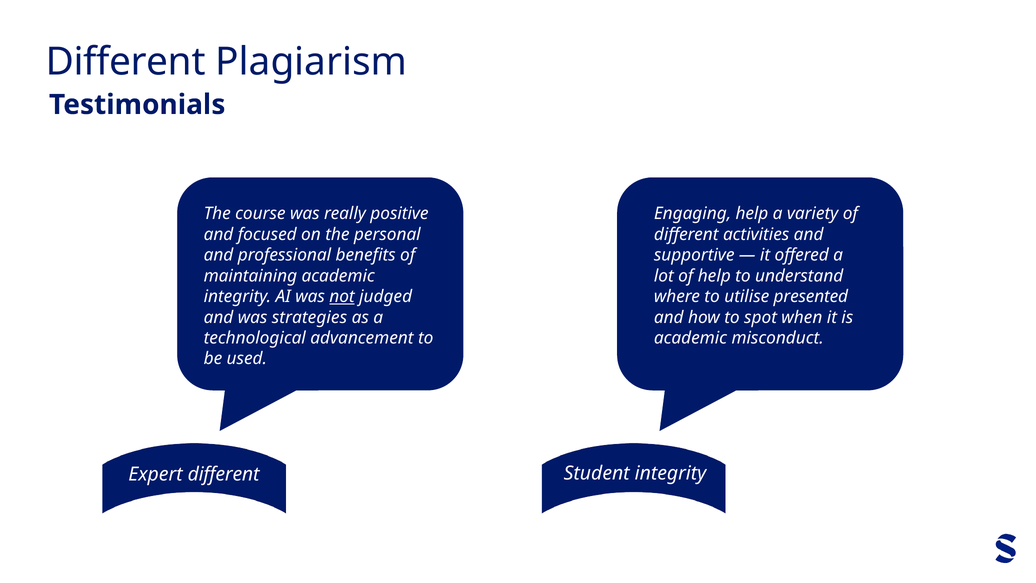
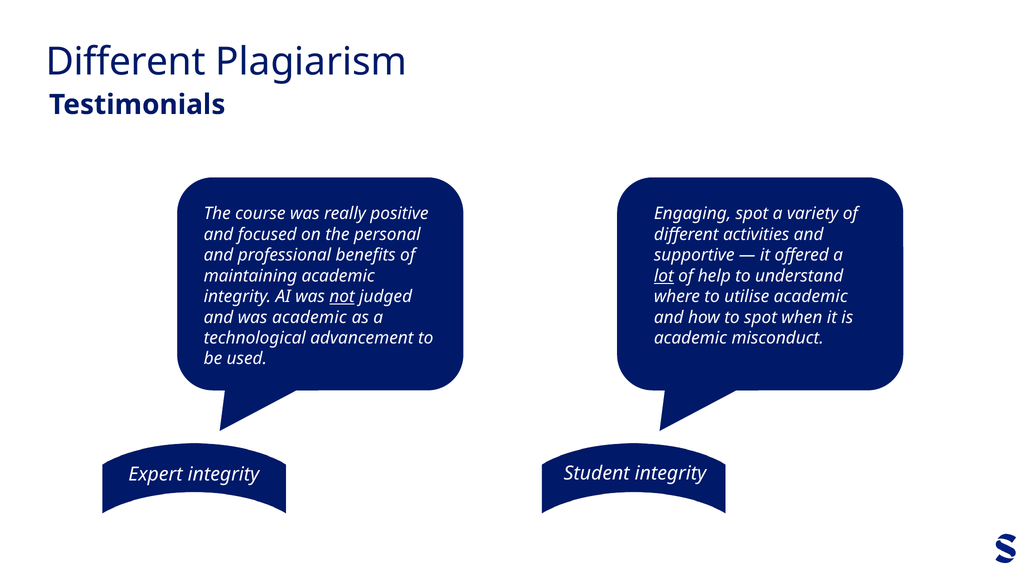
Engaging help: help -> spot
lot underline: none -> present
utilise presented: presented -> academic
was strategies: strategies -> academic
Expert different: different -> integrity
